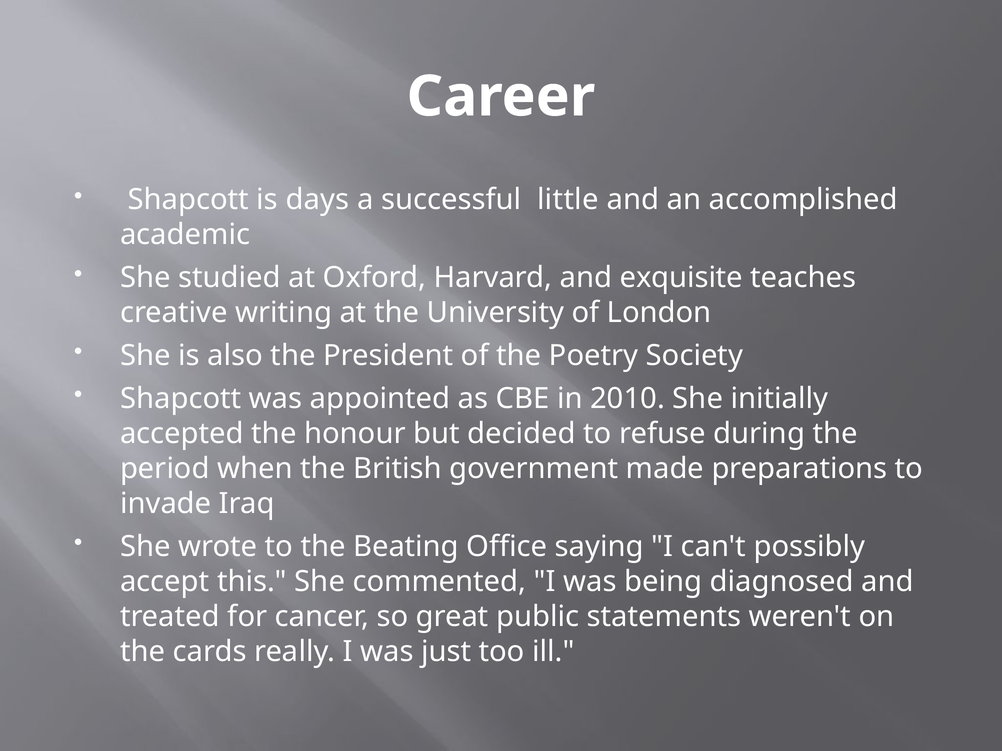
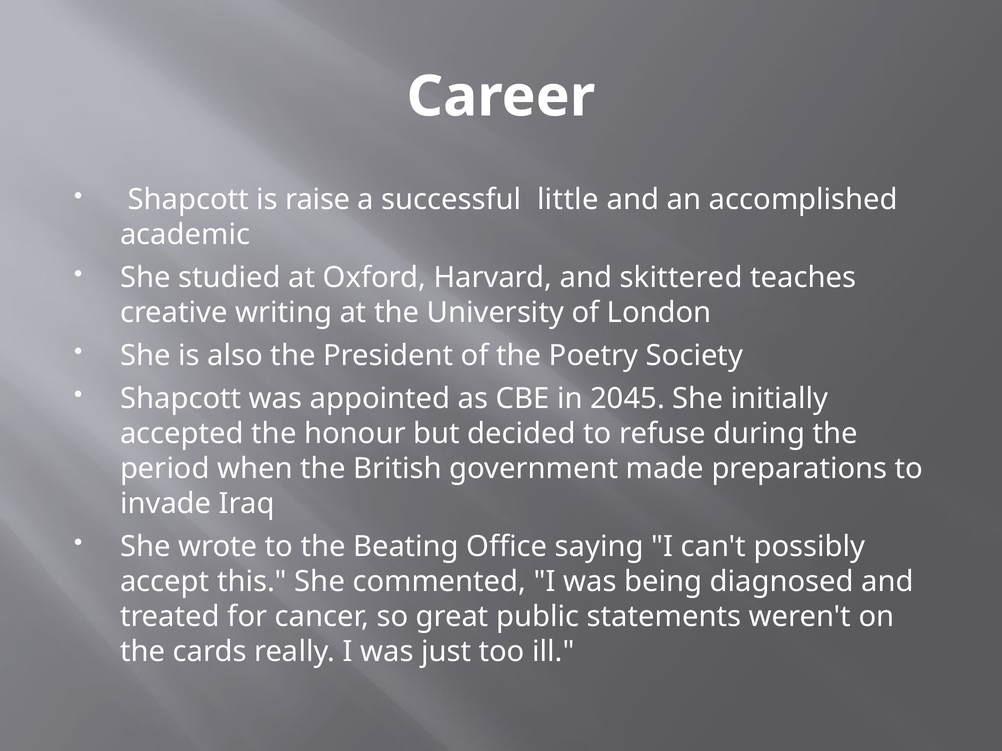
days: days -> raise
exquisite: exquisite -> skittered
2010: 2010 -> 2045
